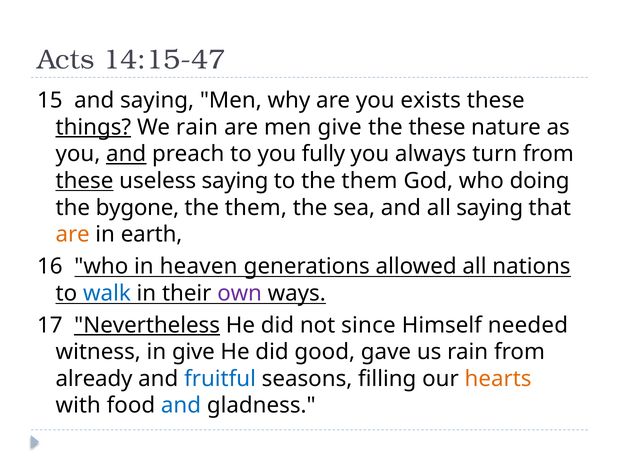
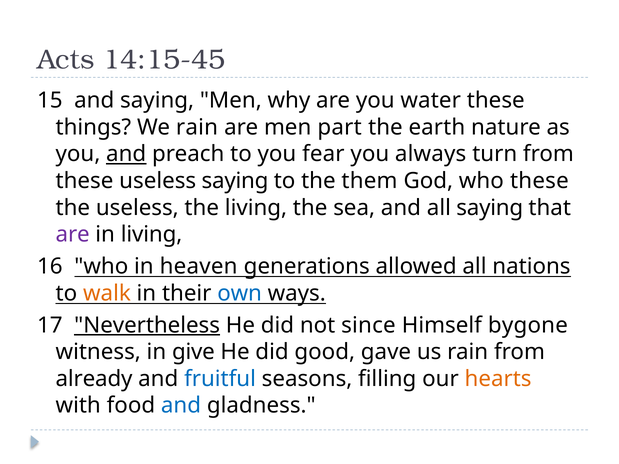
14:15-47: 14:15-47 -> 14:15-45
exists: exists -> water
things underline: present -> none
men give: give -> part
the these: these -> earth
fully: fully -> fear
these at (84, 181) underline: present -> none
who doing: doing -> these
the bygone: bygone -> useless
them at (256, 208): them -> living
are at (73, 235) colour: orange -> purple
in earth: earth -> living
walk colour: blue -> orange
own colour: purple -> blue
needed: needed -> bygone
